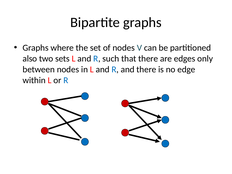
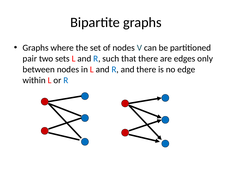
also: also -> pair
